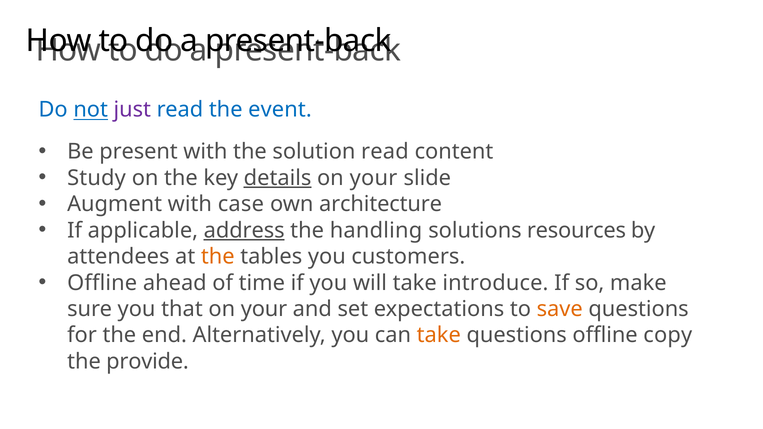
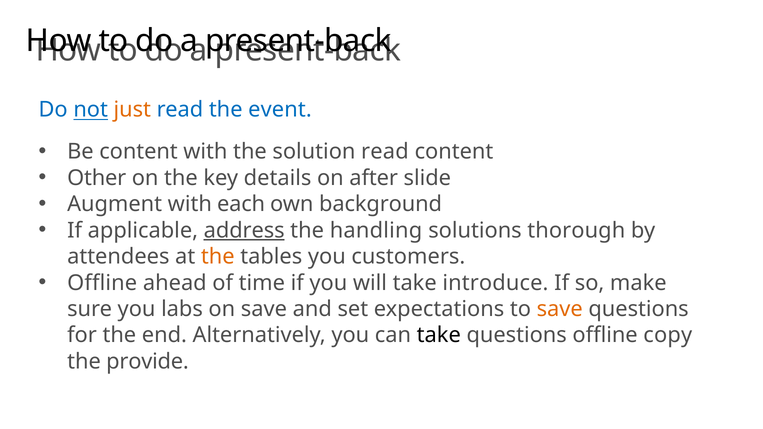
just colour: purple -> orange
Be present: present -> content
Study: Study -> Other
details underline: present -> none
your at (374, 178): your -> after
case: case -> each
architecture: architecture -> background
resources: resources -> thorough
that: that -> labs
your at (264, 309): your -> save
take at (439, 335) colour: orange -> black
